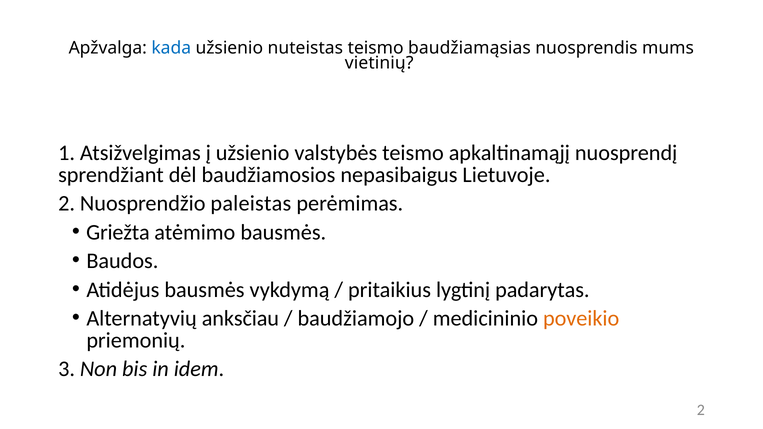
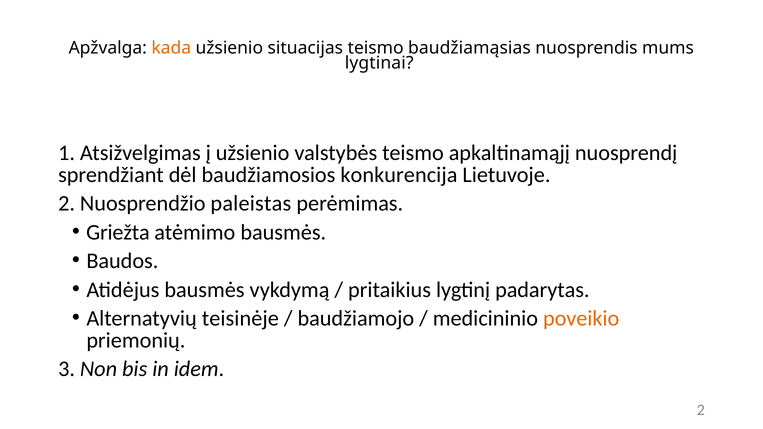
kada colour: blue -> orange
nuteistas: nuteistas -> situacijas
vietinių: vietinių -> lygtinai
nepasibaigus: nepasibaigus -> konkurencija
anksčiau: anksčiau -> teisinėje
